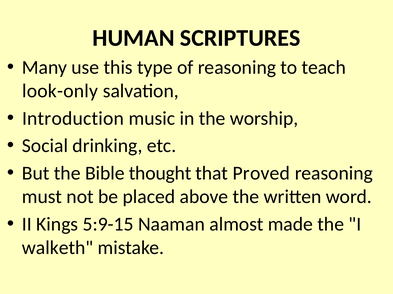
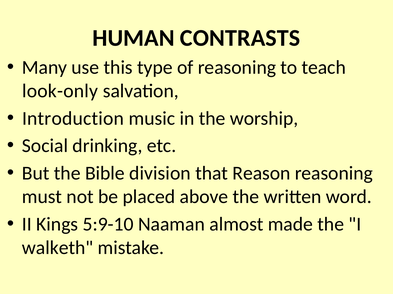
SCRIPTURES: SCRIPTURES -> CONTRASTS
thought: thought -> division
Proved: Proved -> Reason
5:9-15: 5:9-15 -> 5:9-10
